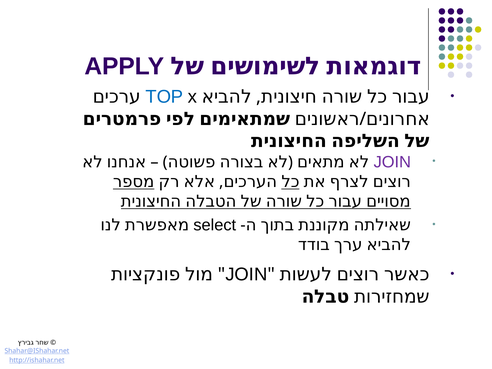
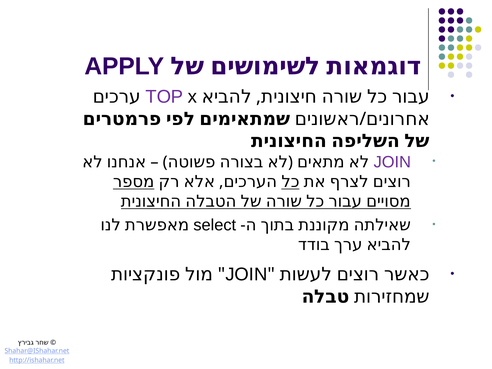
TOP colour: blue -> purple
